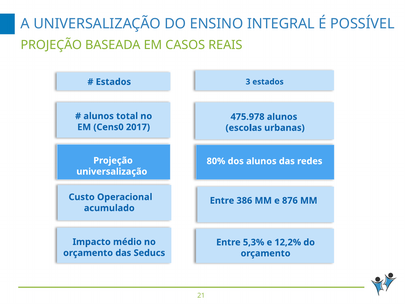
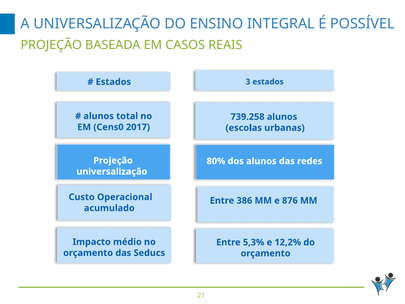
475.978: 475.978 -> 739.258
